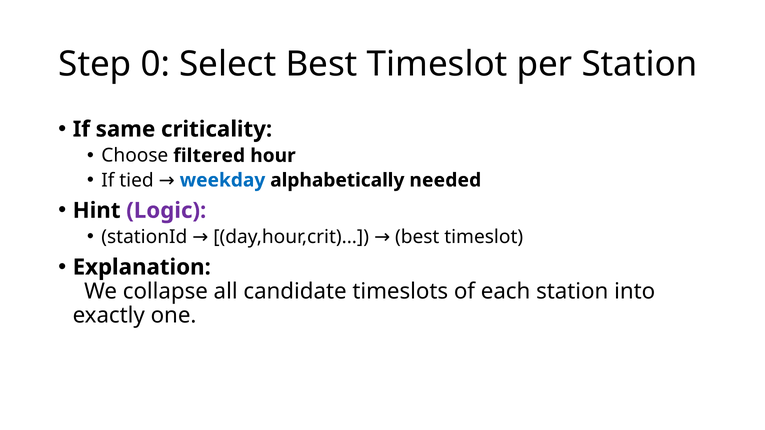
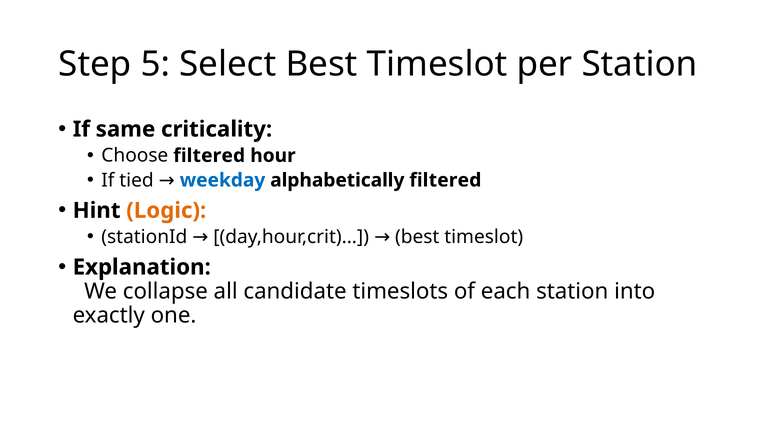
0: 0 -> 5
alphabetically needed: needed -> filtered
Logic colour: purple -> orange
